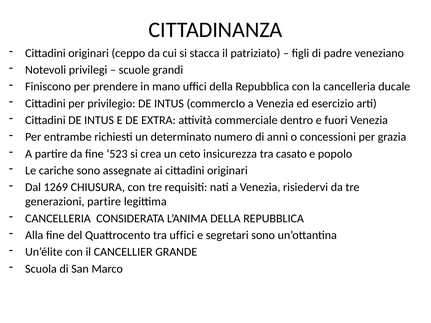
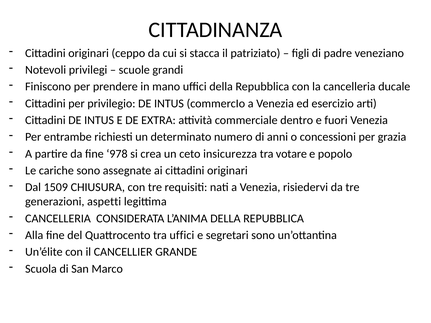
523: 523 -> 978
casato: casato -> votare
1269: 1269 -> 1509
generazioni partire: partire -> aspetti
